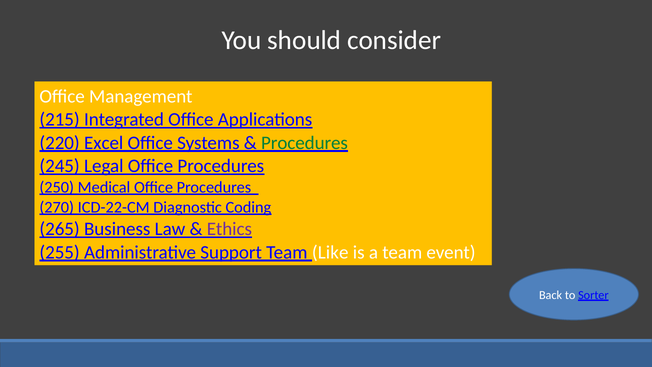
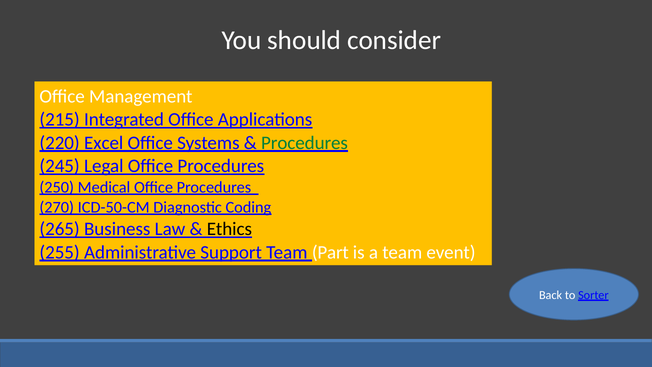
ICD-22-CM: ICD-22-CM -> ICD-50-CM
Ethics colour: purple -> black
Like: Like -> Part
